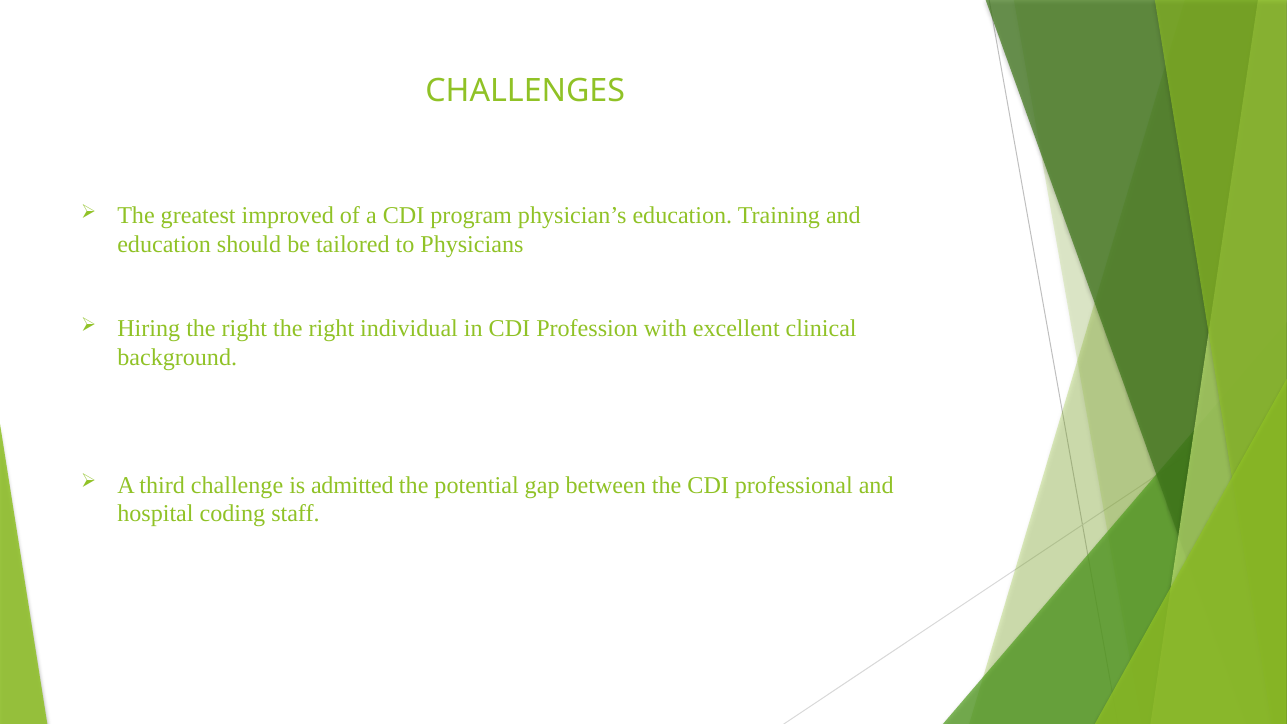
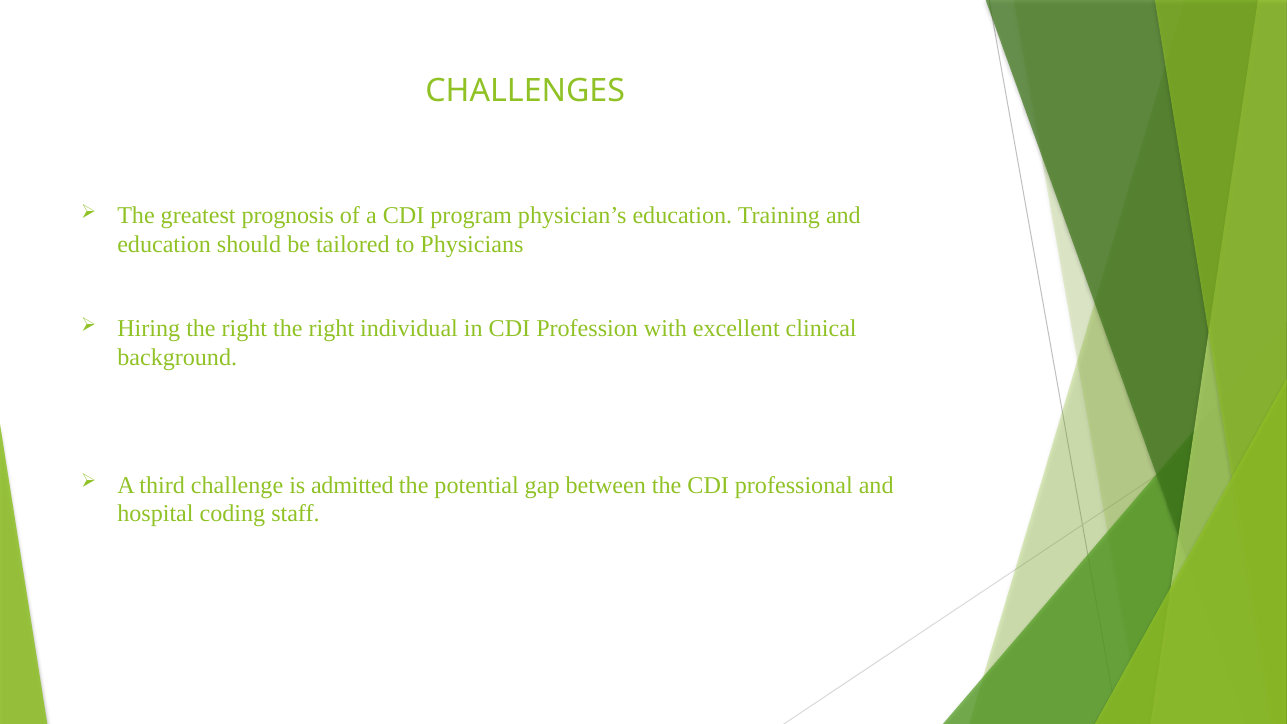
improved: improved -> prognosis
